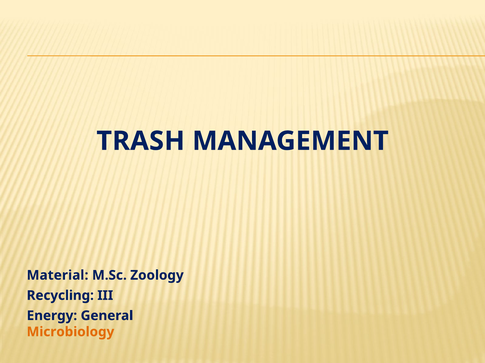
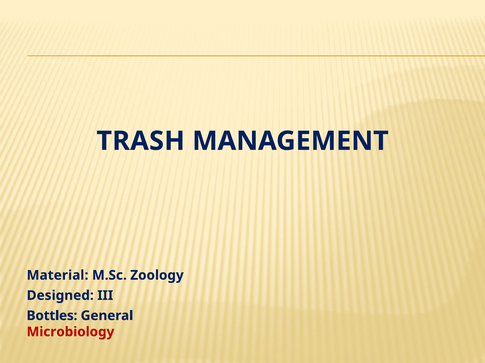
Recycling: Recycling -> Designed
Energy: Energy -> Bottles
Microbiology colour: orange -> red
